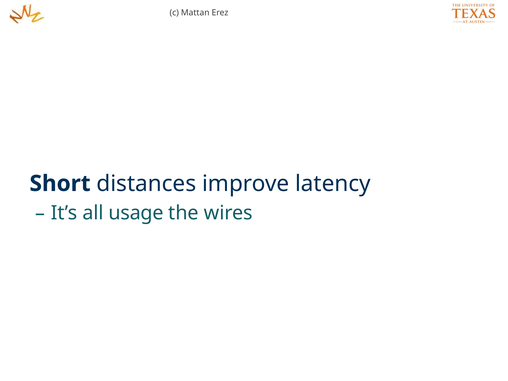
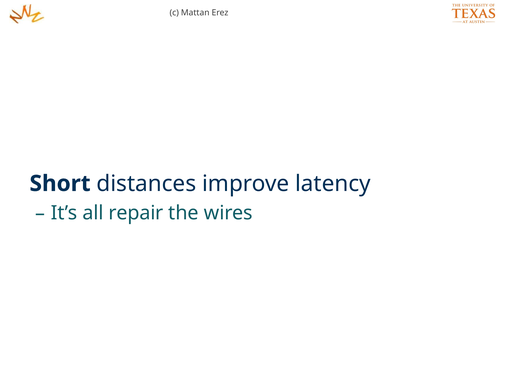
usage: usage -> repair
